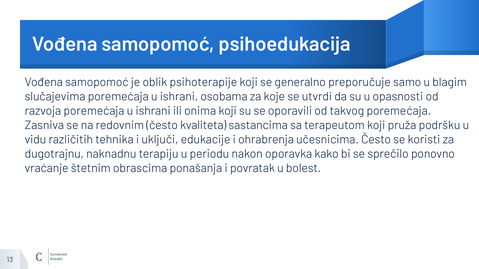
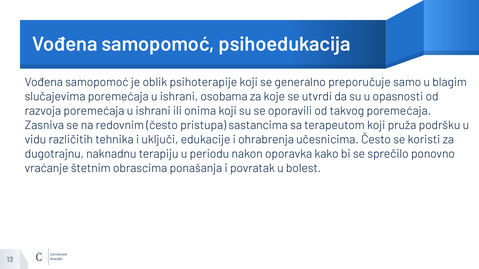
kvaliteta: kvaliteta -> pristupa
